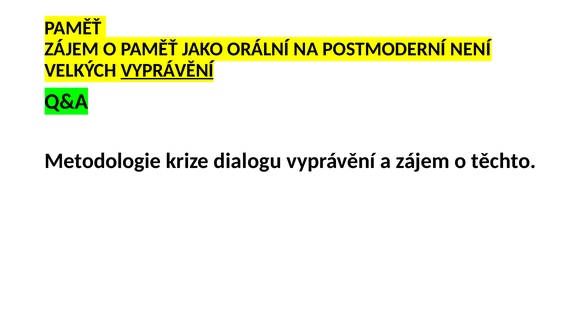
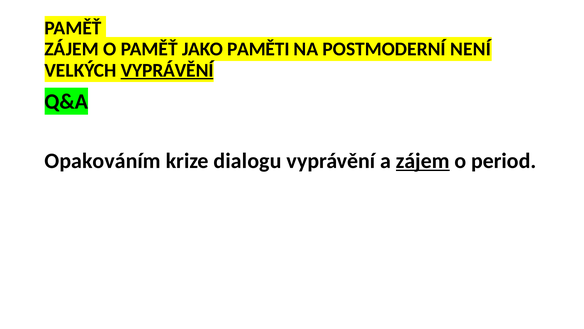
ORÁLNÍ: ORÁLNÍ -> PAMĚTI
Metodologie: Metodologie -> Opakováním
zájem at (423, 161) underline: none -> present
těchto: těchto -> period
